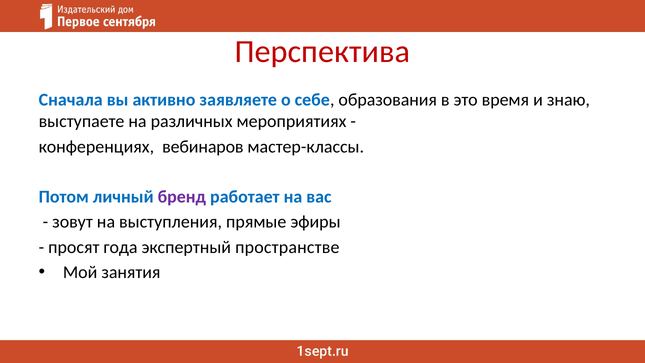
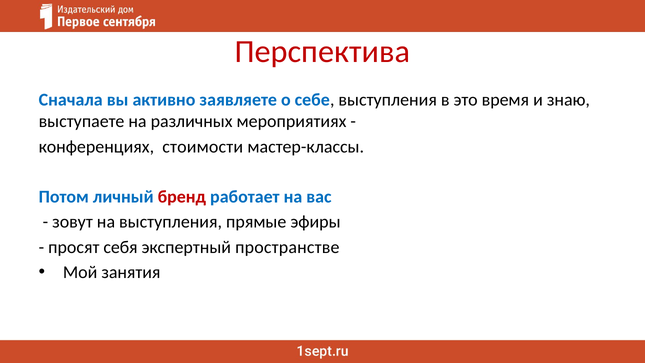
себе образования: образования -> выступления
вебинаров: вебинаров -> стоимости
бренд colour: purple -> red
года: года -> себя
